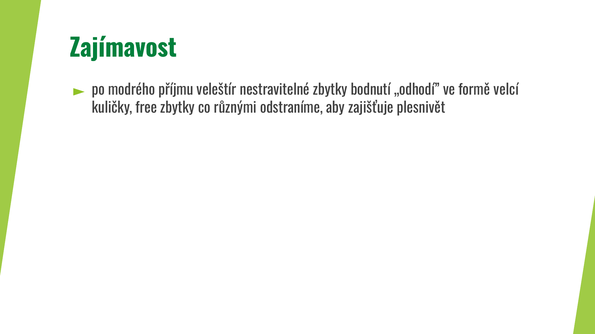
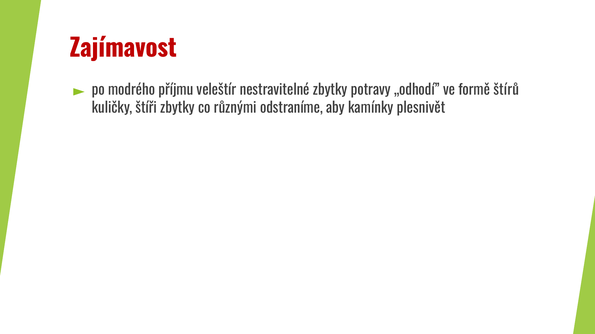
Zajímavost colour: green -> red
bodnutí: bodnutí -> potravy
velcí: velcí -> štírů
free: free -> štíři
zajišťuje: zajišťuje -> kamínky
